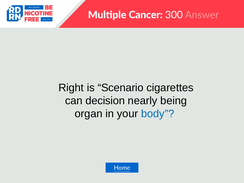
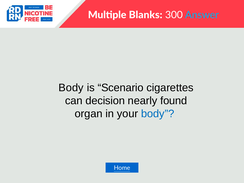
Cancer: Cancer -> Blanks
Answer colour: pink -> light blue
Right at (71, 88): Right -> Body
being: being -> found
